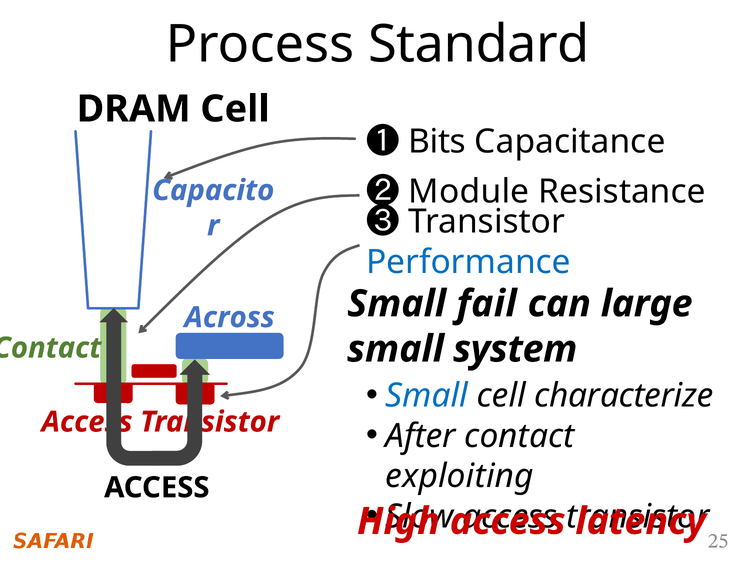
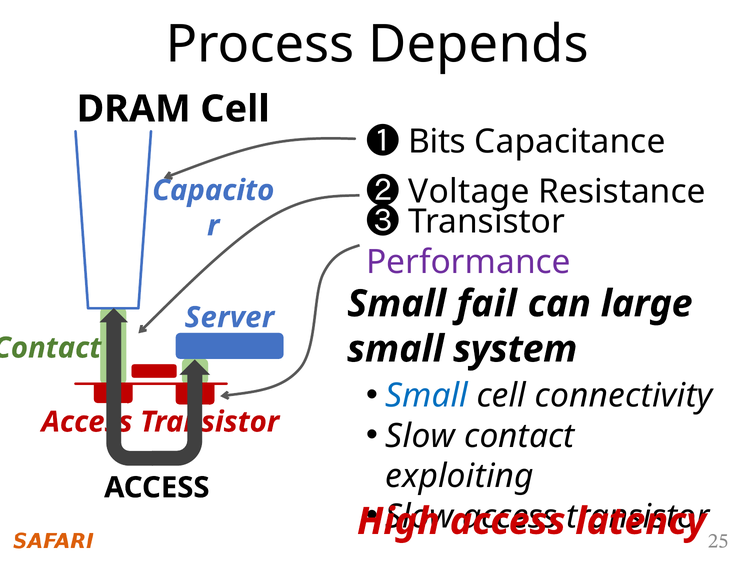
Standard: Standard -> Depends
Module: Module -> Voltage
Performance colour: blue -> purple
Across: Across -> Server
characterize: characterize -> connectivity
After at (421, 436): After -> Slow
